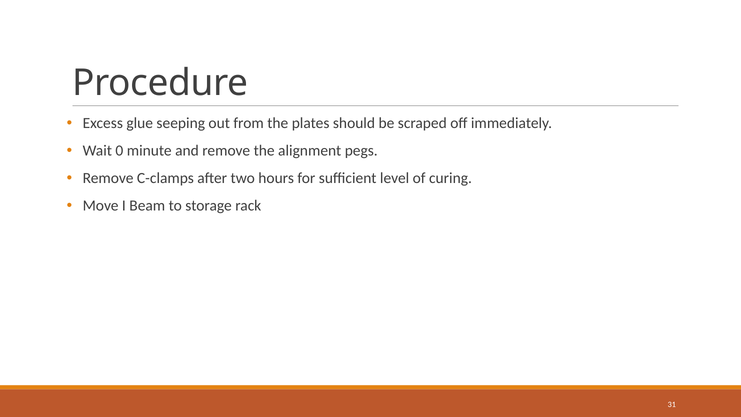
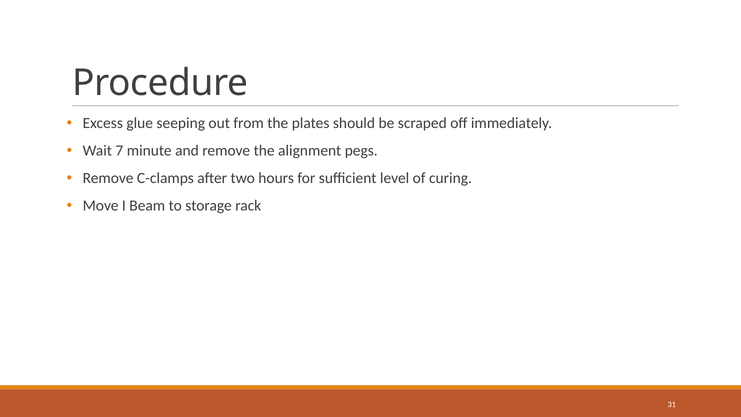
0: 0 -> 7
